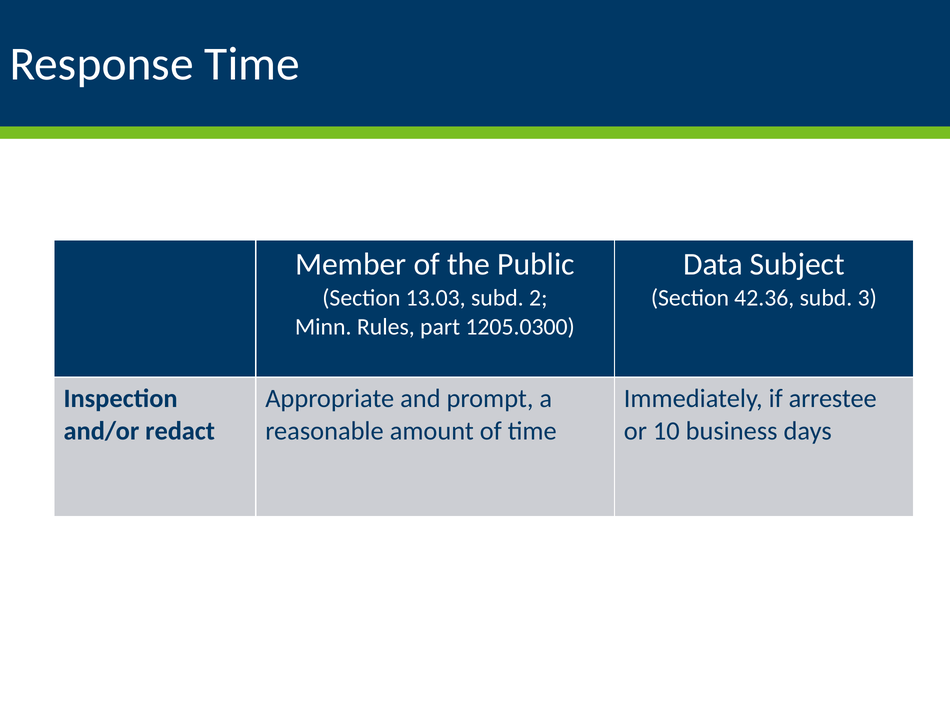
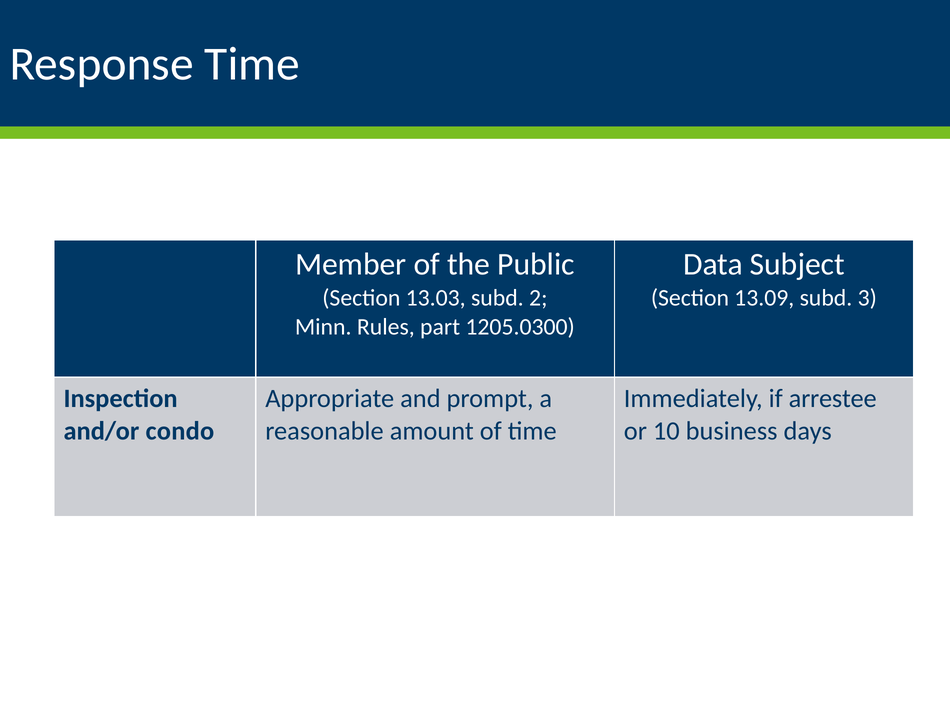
42.36: 42.36 -> 13.09
redact: redact -> condo
